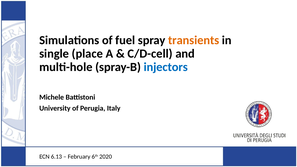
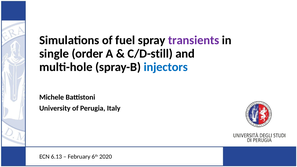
transients colour: orange -> purple
place: place -> order
C/D-cell: C/D-cell -> C/D-still
